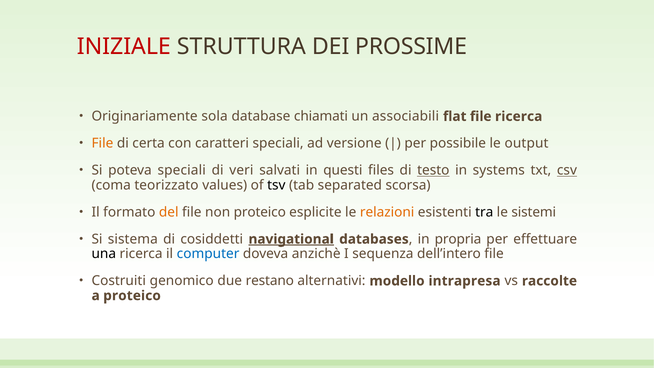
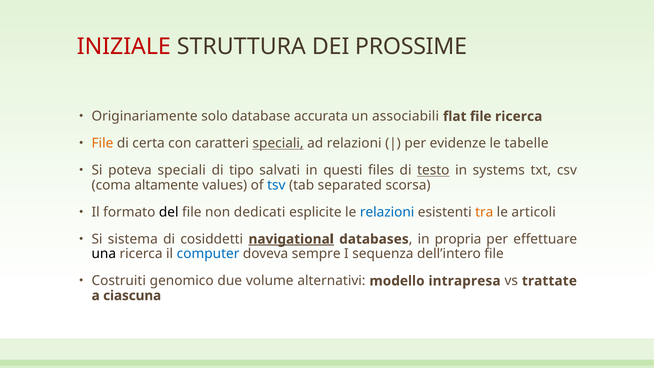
sola: sola -> solo
chiamati: chiamati -> accurata
speciali at (278, 143) underline: none -> present
ad versione: versione -> relazioni
possibile: possibile -> evidenze
output: output -> tabelle
veri: veri -> tipo
csv underline: present -> none
teorizzato: teorizzato -> altamente
tsv colour: black -> blue
del colour: orange -> black
non proteico: proteico -> dedicati
relazioni at (387, 212) colour: orange -> blue
tra colour: black -> orange
sistemi: sistemi -> articoli
anzichè: anzichè -> sempre
restano: restano -> volume
raccolte: raccolte -> trattate
a proteico: proteico -> ciascuna
